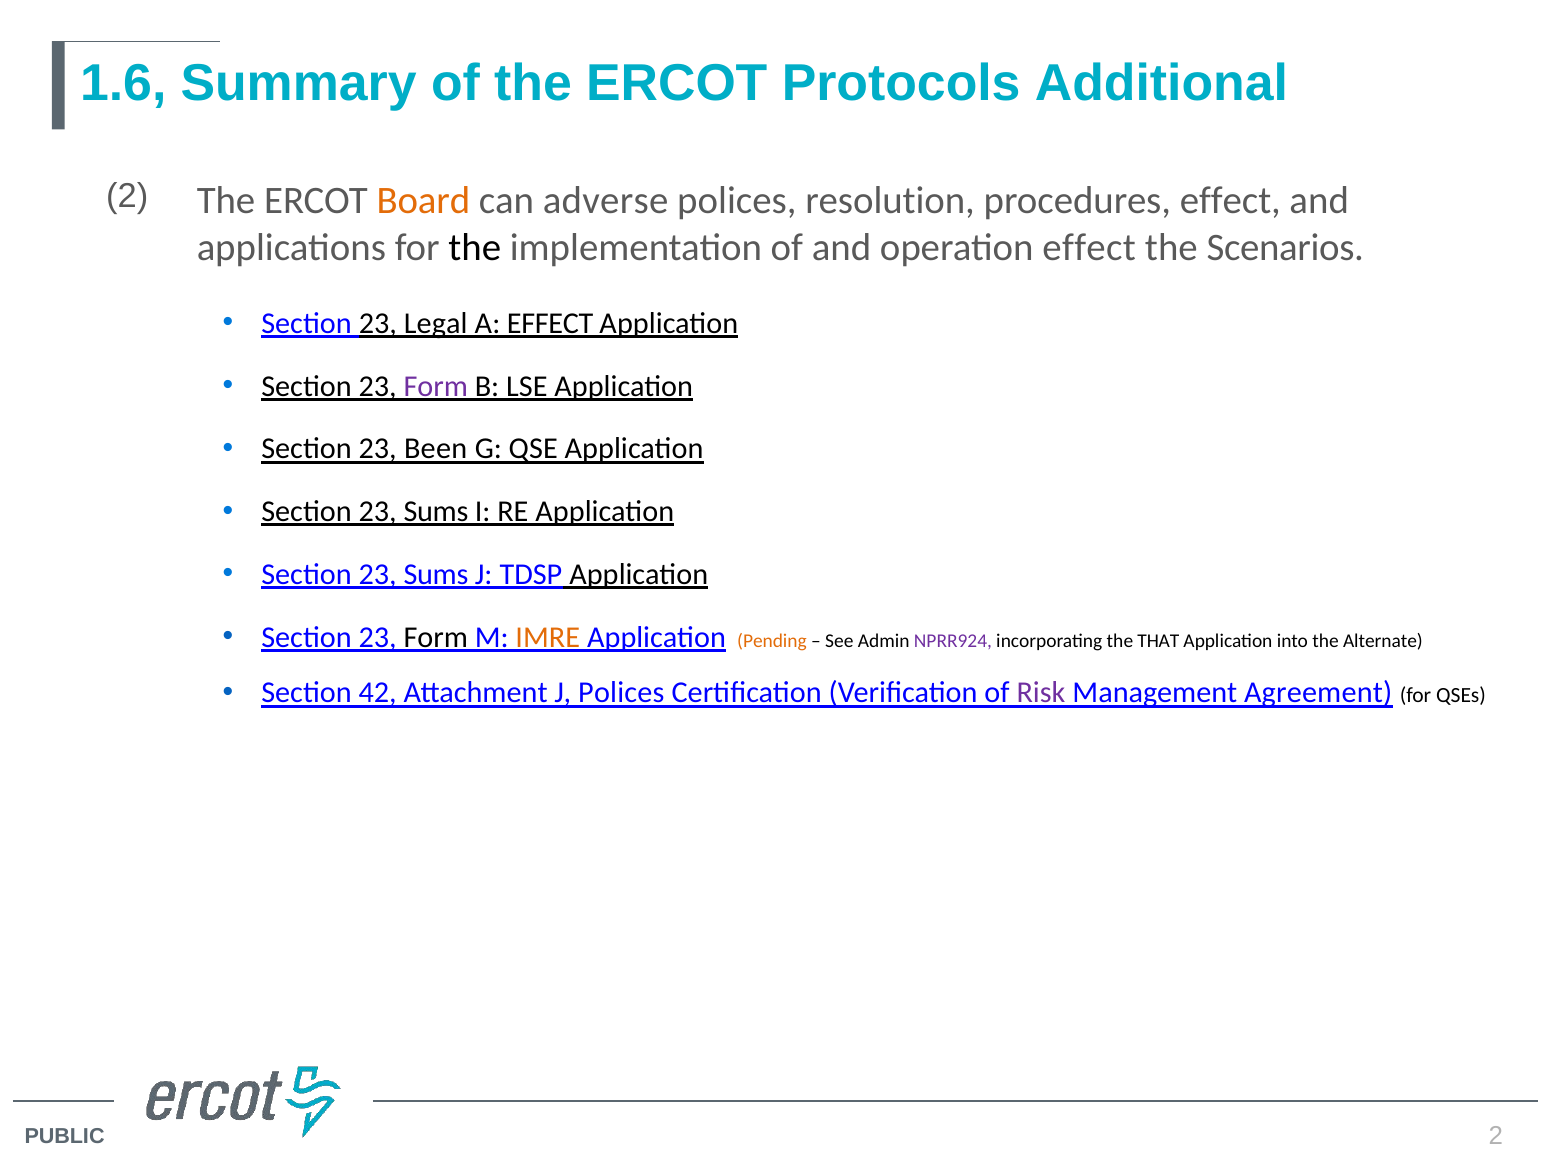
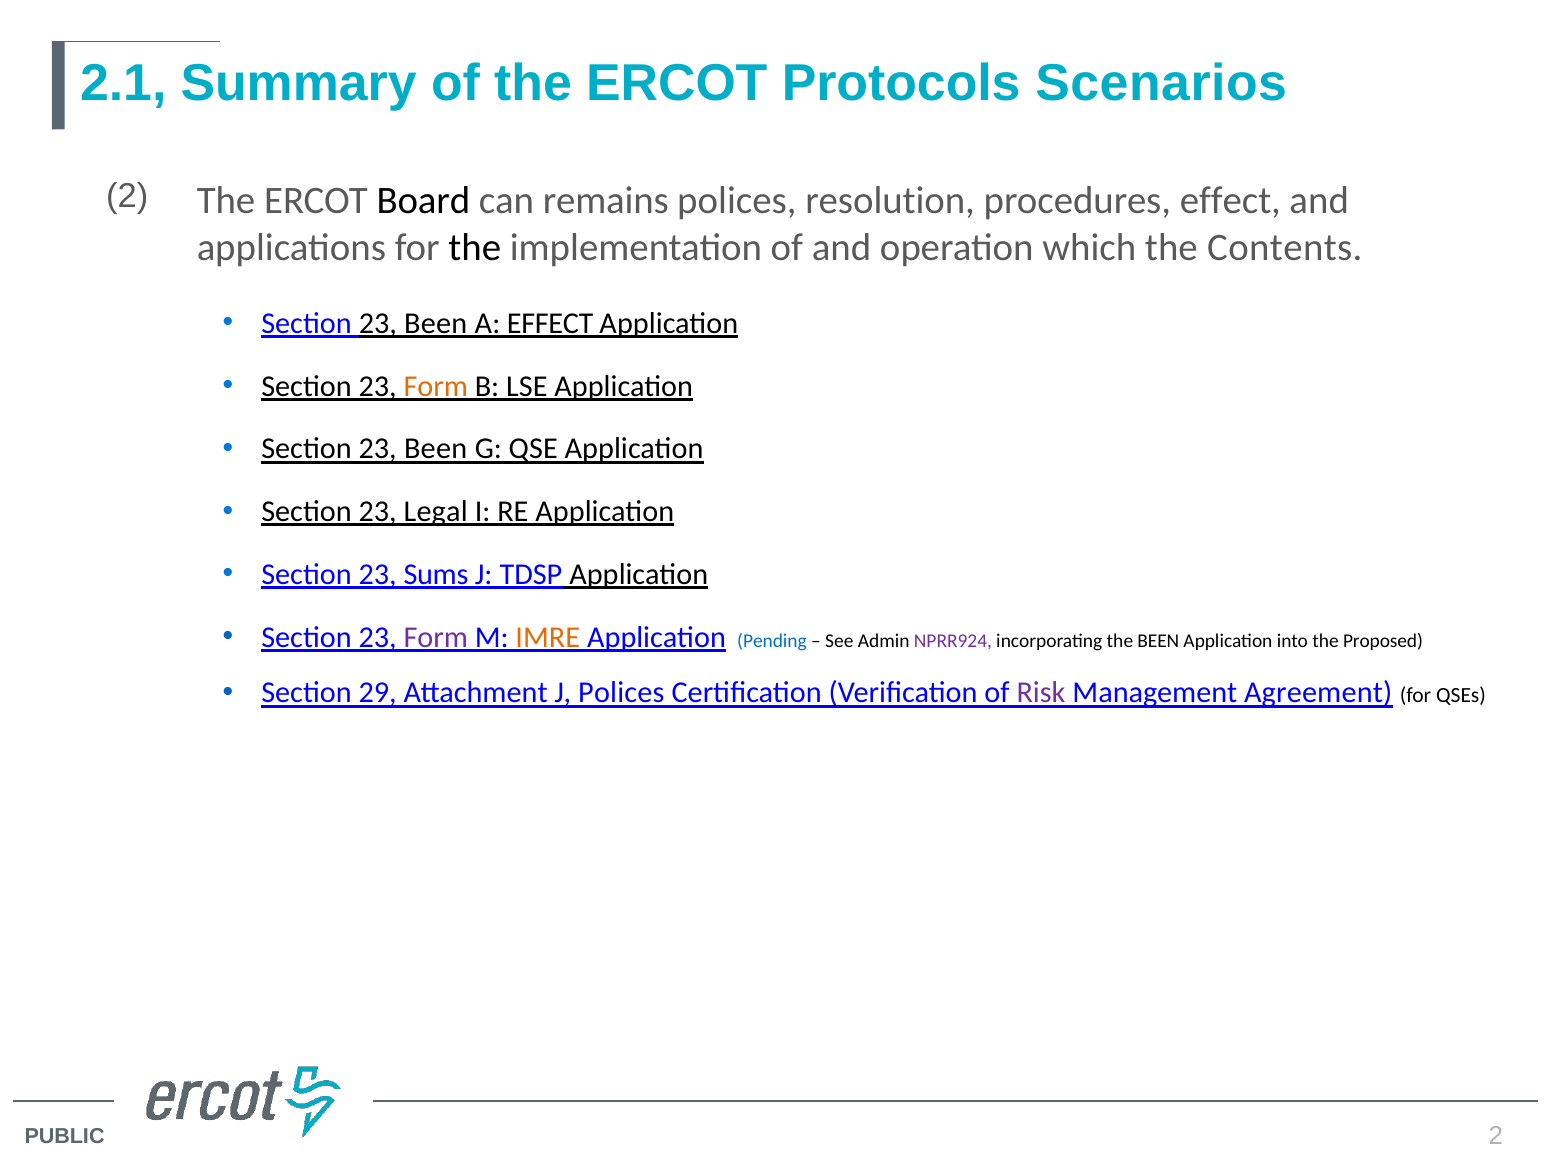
1.6: 1.6 -> 2.1
Additional: Additional -> Scenarios
Board colour: orange -> black
adverse: adverse -> remains
operation effect: effect -> which
Scenarios: Scenarios -> Contents
Legal at (436, 323): Legal -> Been
Form at (436, 386) colour: purple -> orange
Sums at (436, 511): Sums -> Legal
Form at (436, 637) colour: black -> purple
Pending colour: orange -> blue
the THAT: THAT -> BEEN
Alternate: Alternate -> Proposed
42: 42 -> 29
